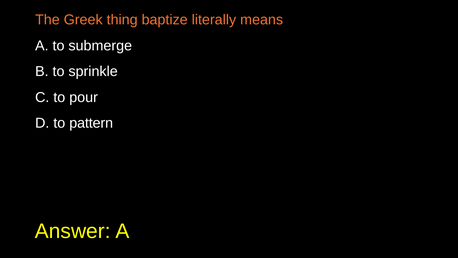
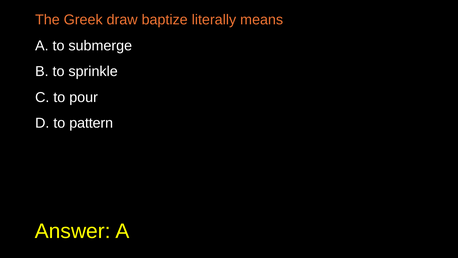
thing: thing -> draw
